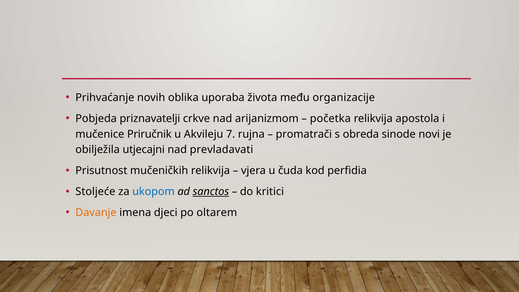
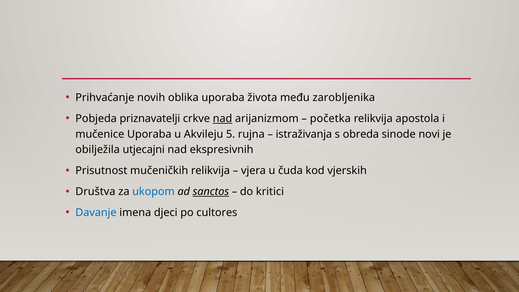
organizacije: organizacije -> zarobljenika
nad at (223, 119) underline: none -> present
mučenice Priručnik: Priručnik -> Uporaba
7: 7 -> 5
promatrači: promatrači -> istraživanja
prevladavati: prevladavati -> ekspresivnih
perfidia: perfidia -> vjerskih
Stoljeće: Stoljeće -> Društva
Davanje colour: orange -> blue
oltarem: oltarem -> cultores
